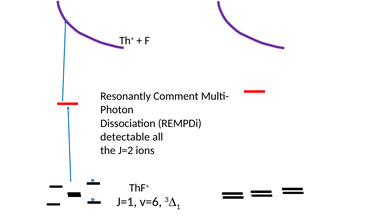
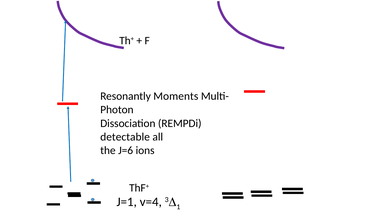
Comment: Comment -> Moments
J=2: J=2 -> J=6
v=6: v=6 -> v=4
